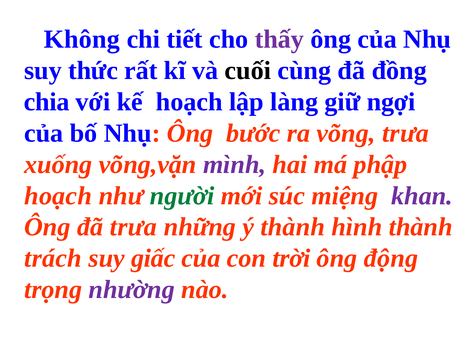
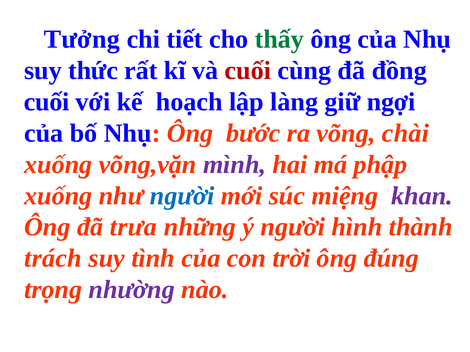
Không: Không -> Tưởng
thấy colour: purple -> green
cuối at (248, 71) colour: black -> red
chia at (47, 102): chia -> cuối
võng trưa: trưa -> chài
hoạch at (58, 196): hoạch -> xuống
người at (182, 196) colour: green -> blue
ý thành: thành -> người
giấc: giấc -> tình
động: động -> đúng
